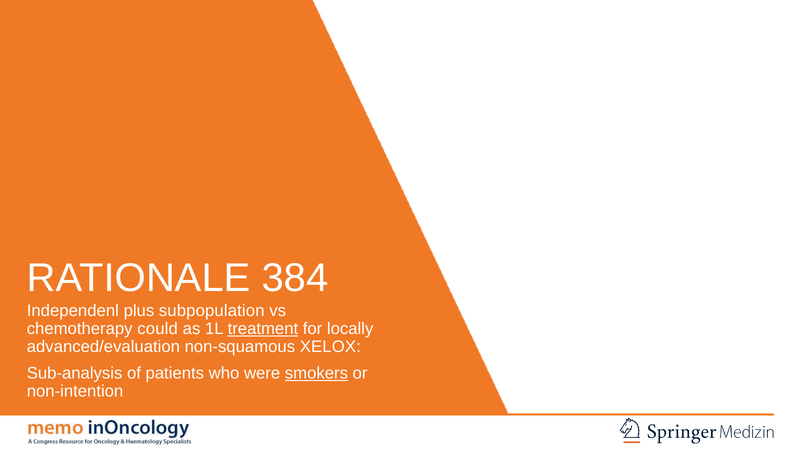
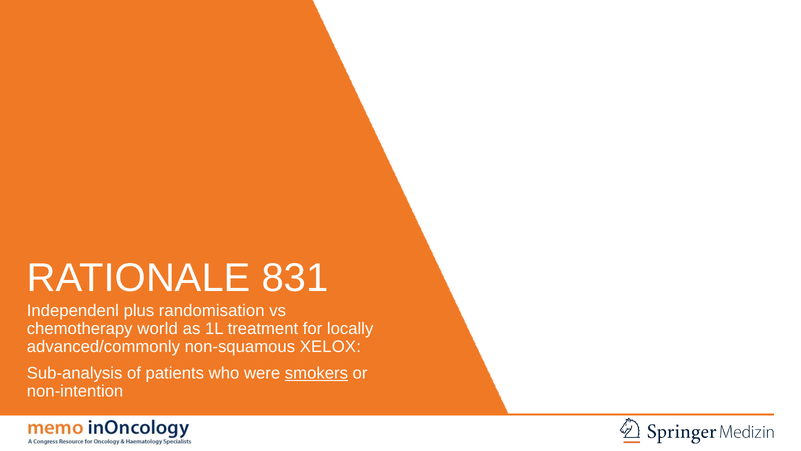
384: 384 -> 831
subpopulation: subpopulation -> randomisation
could: could -> world
treatment underline: present -> none
advanced/evaluation: advanced/evaluation -> advanced/commonly
